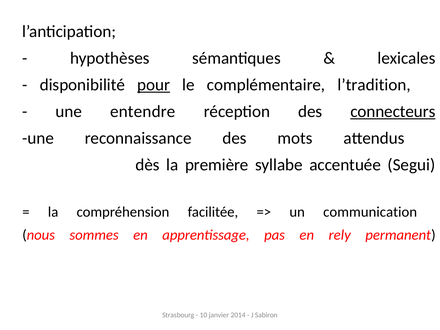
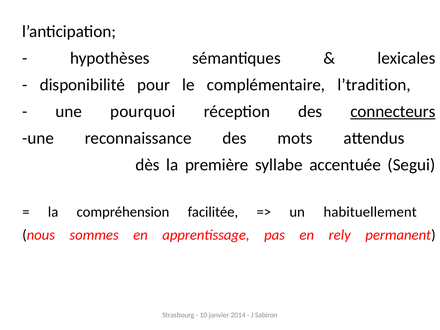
pour underline: present -> none
entendre: entendre -> pourquoi
communication: communication -> habituellement
